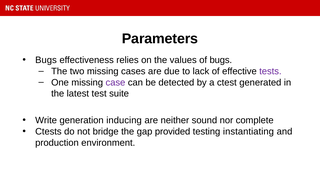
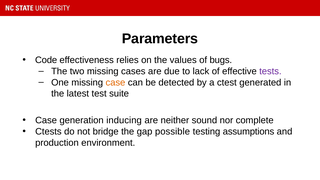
Bugs at (46, 60): Bugs -> Code
case at (115, 82) colour: purple -> orange
Write at (46, 120): Write -> Case
provided: provided -> possible
instantiating: instantiating -> assumptions
